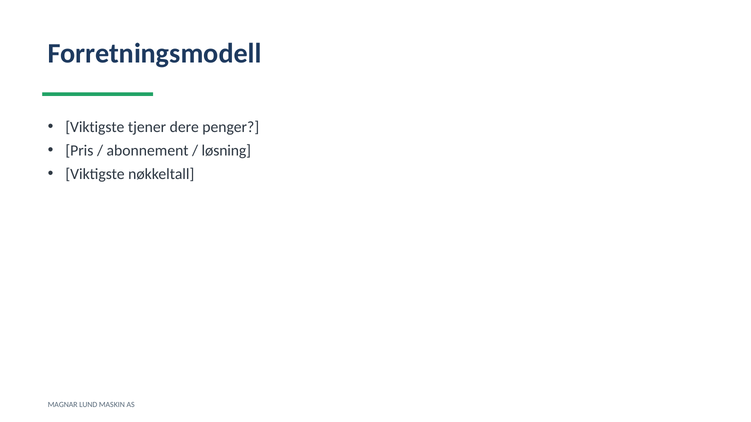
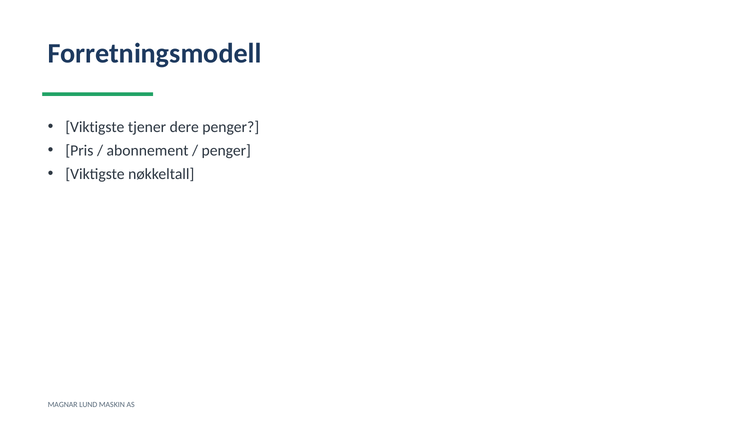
løsning at (226, 151): løsning -> penger
